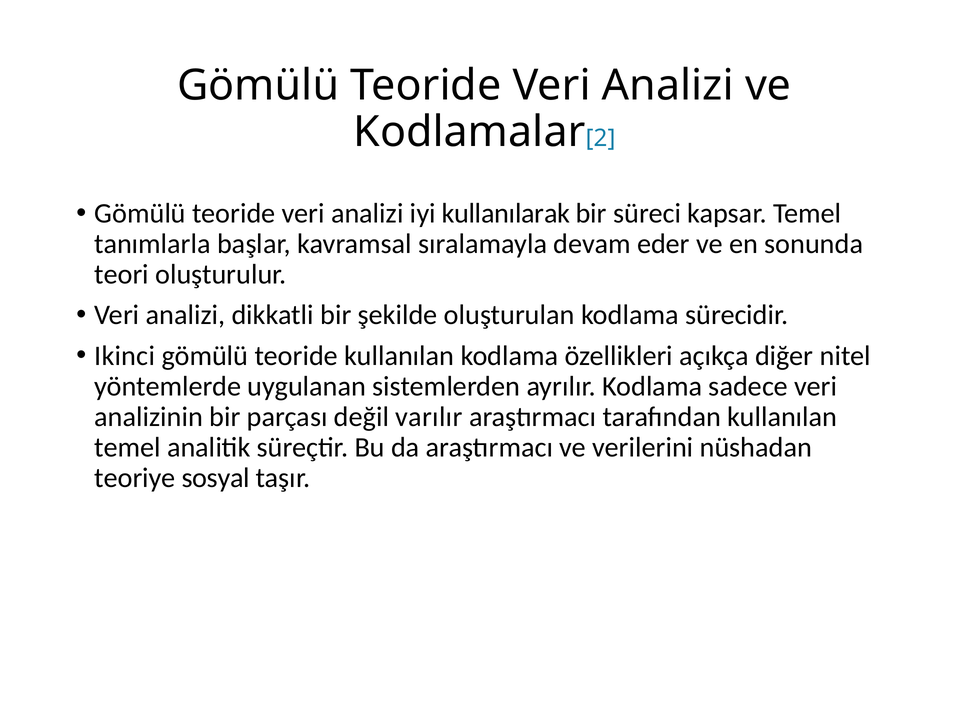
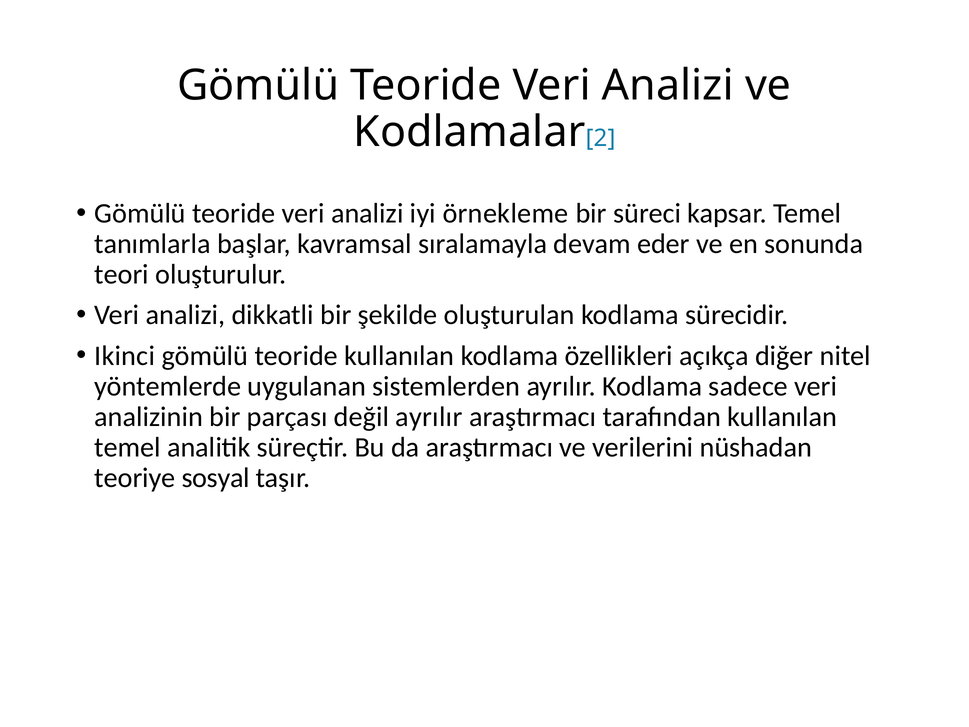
kullanılarak: kullanılarak -> örnekleme
değil varılır: varılır -> ayrılır
